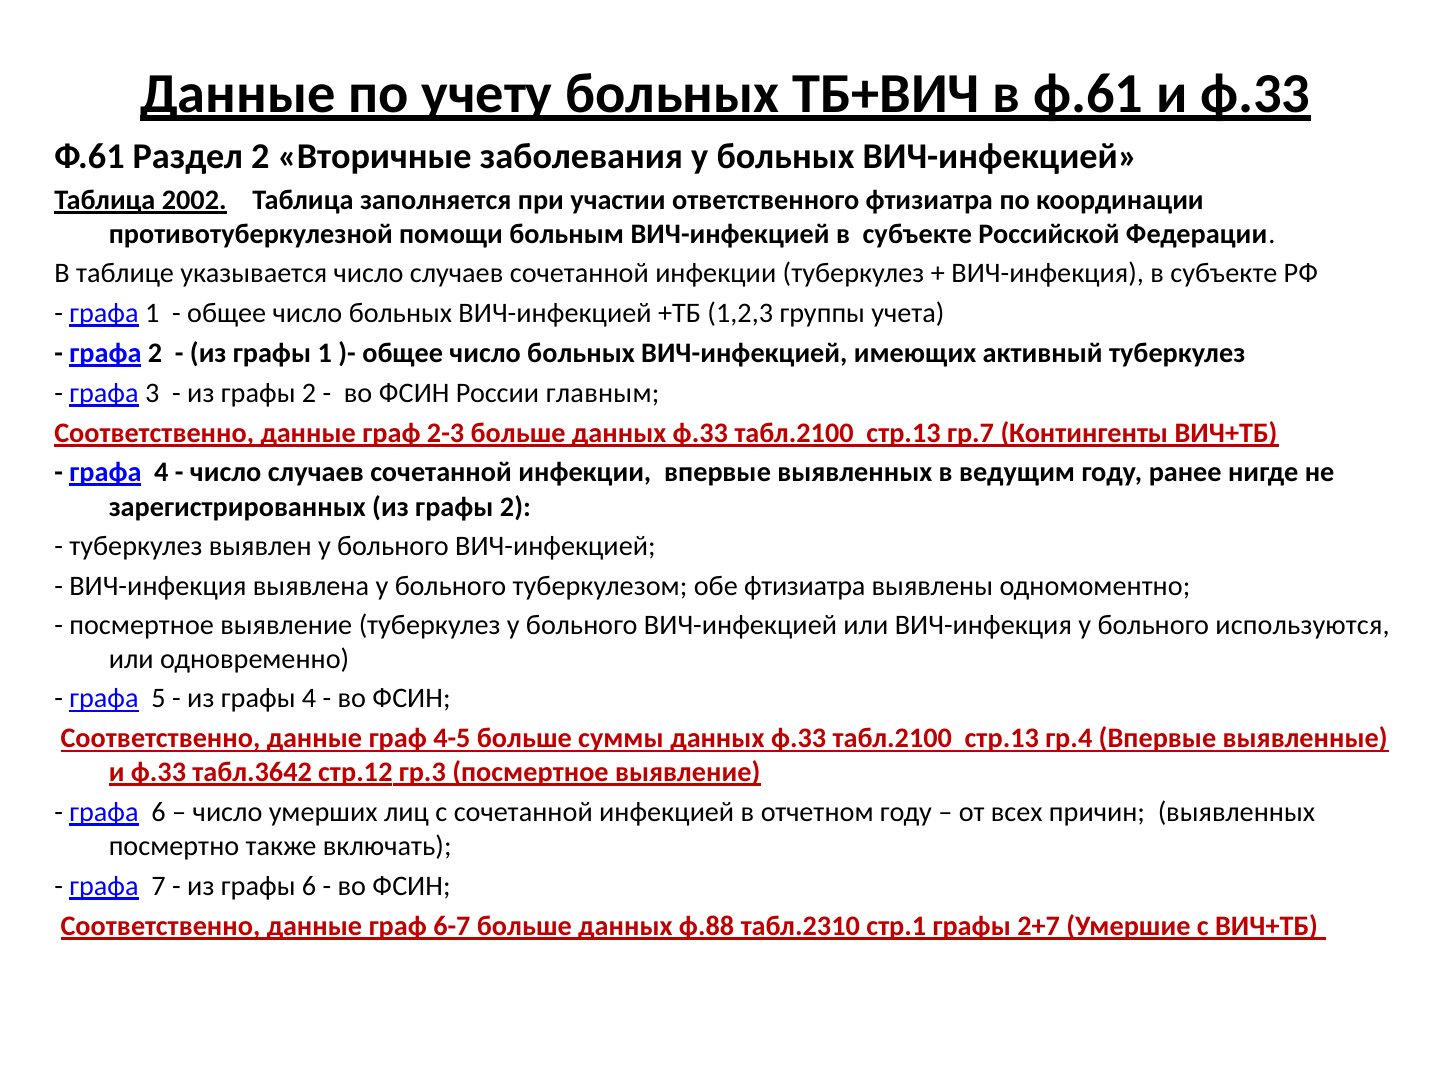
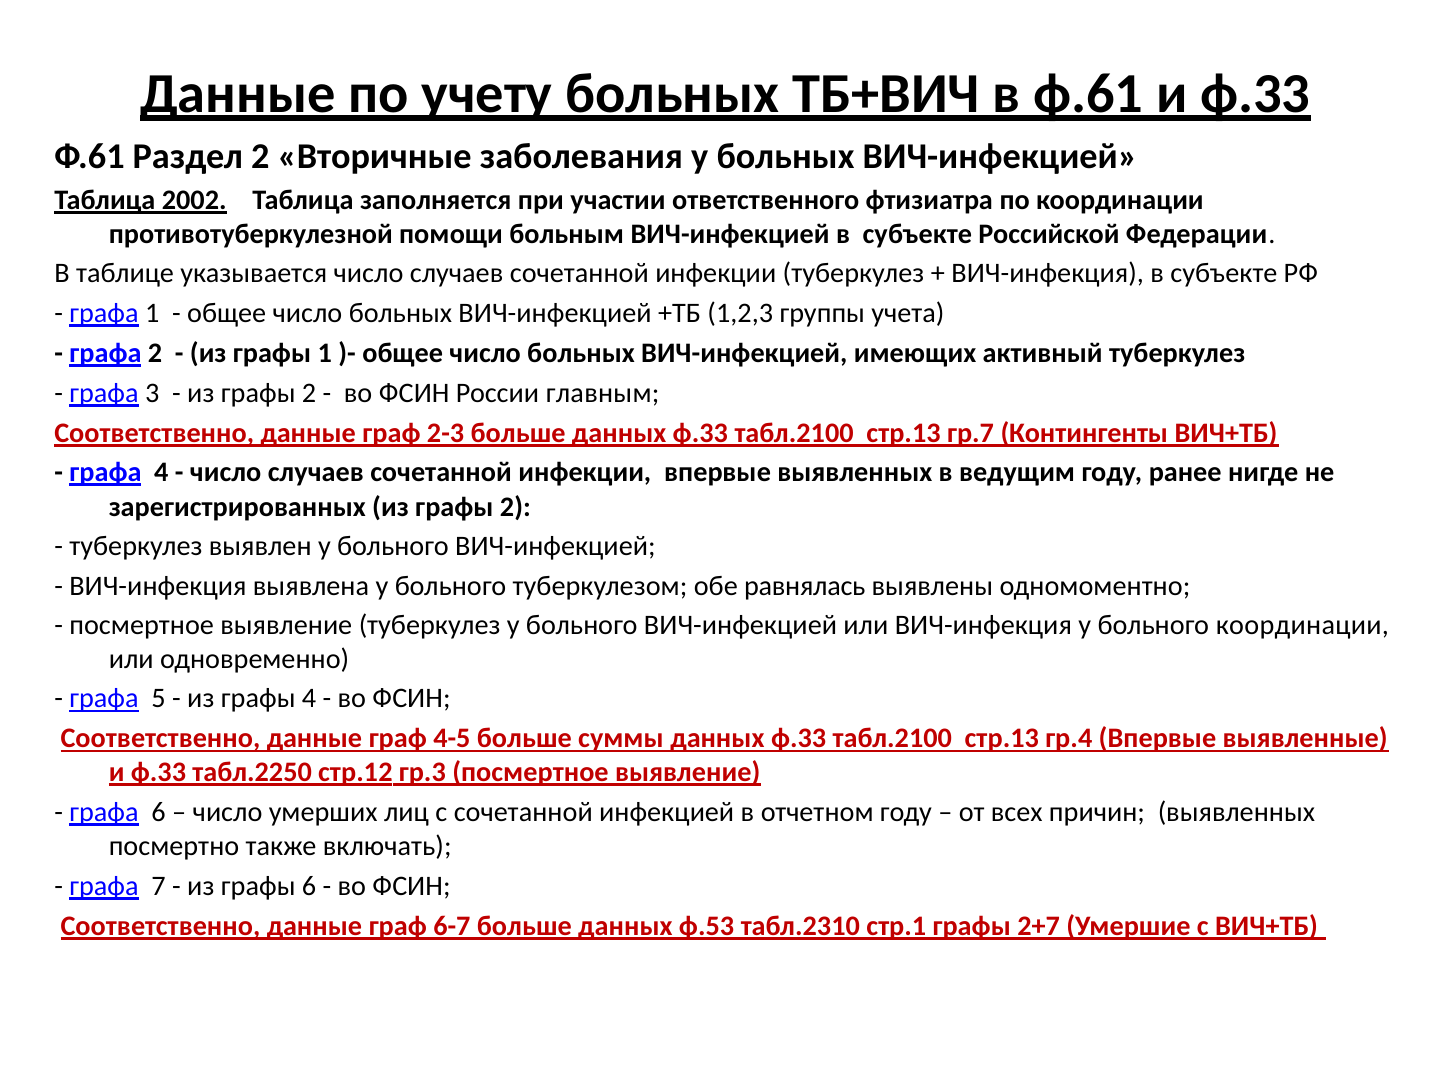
обе фтизиатра: фтизиатра -> равнялась
больного используются: используются -> координации
табл.3642: табл.3642 -> табл.2250
ф.88: ф.88 -> ф.53
